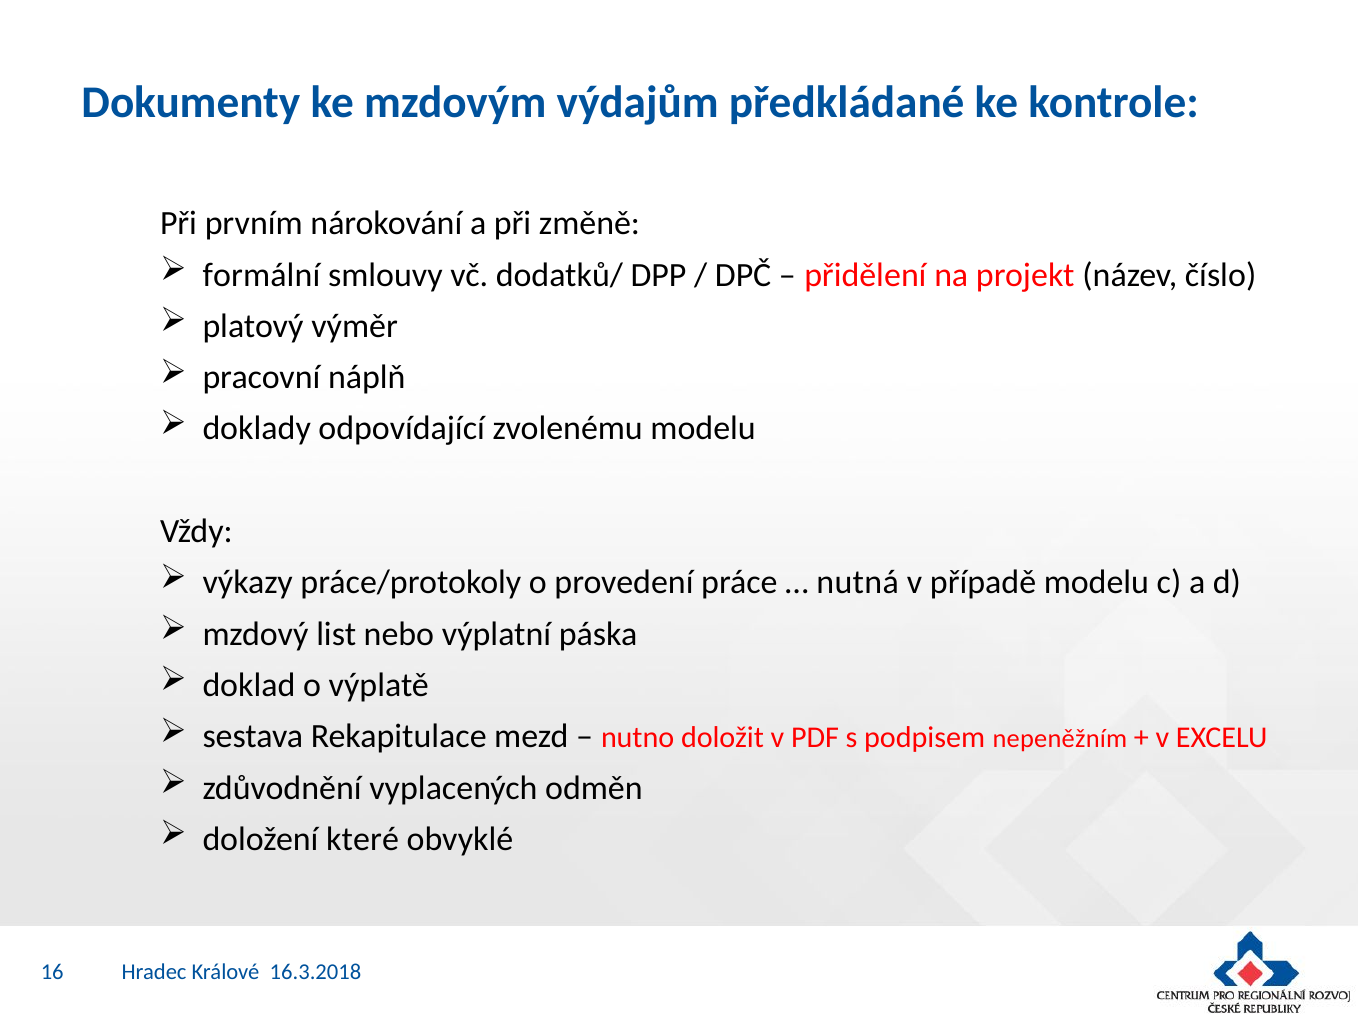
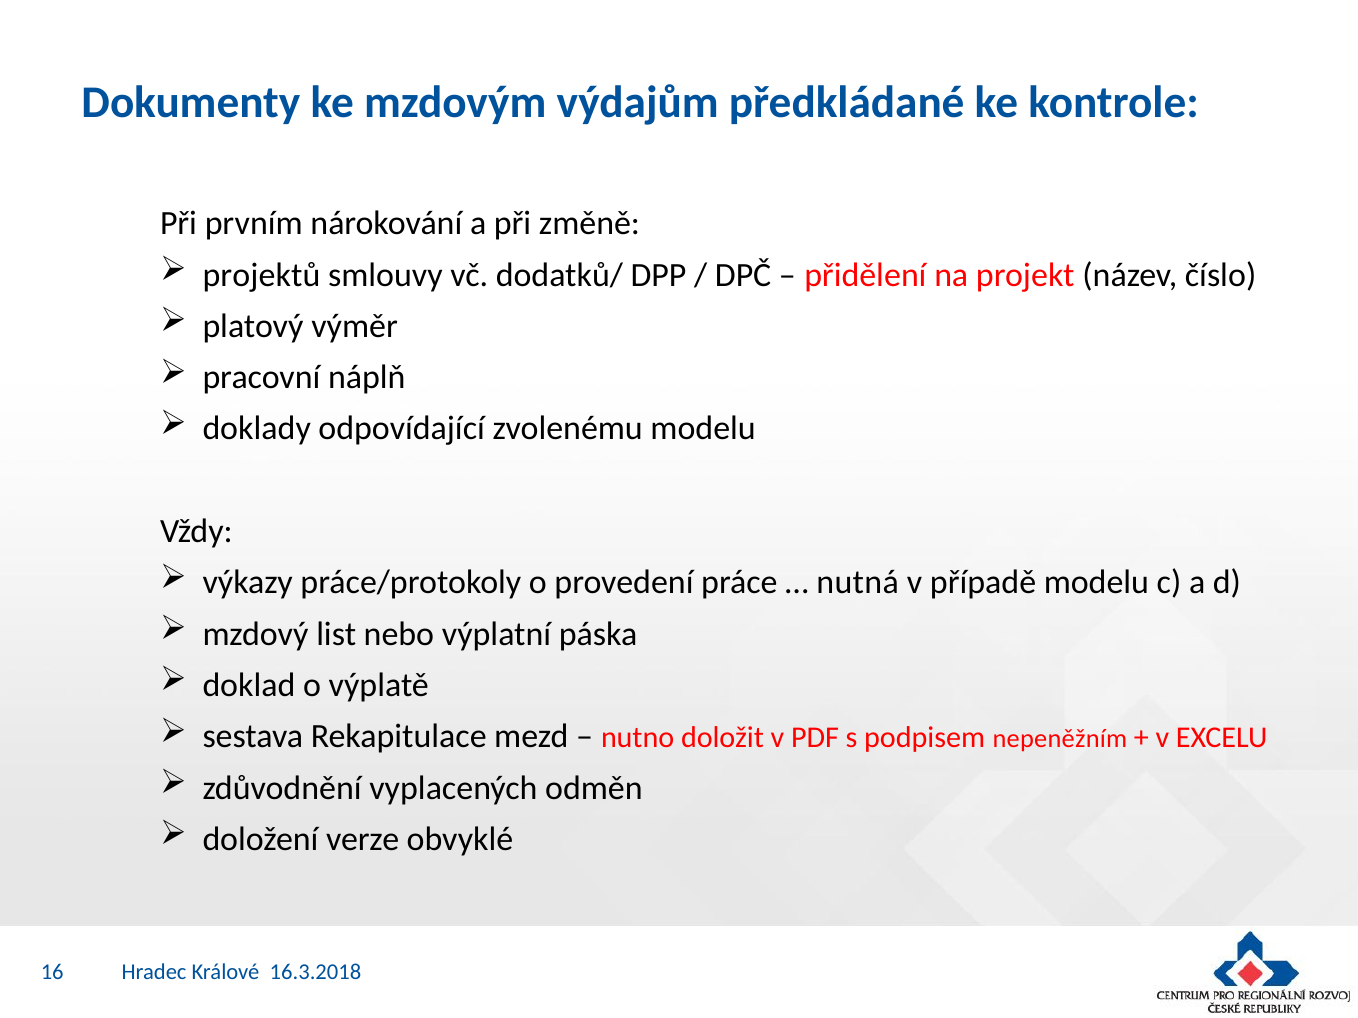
formální: formální -> projektů
které: které -> verze
